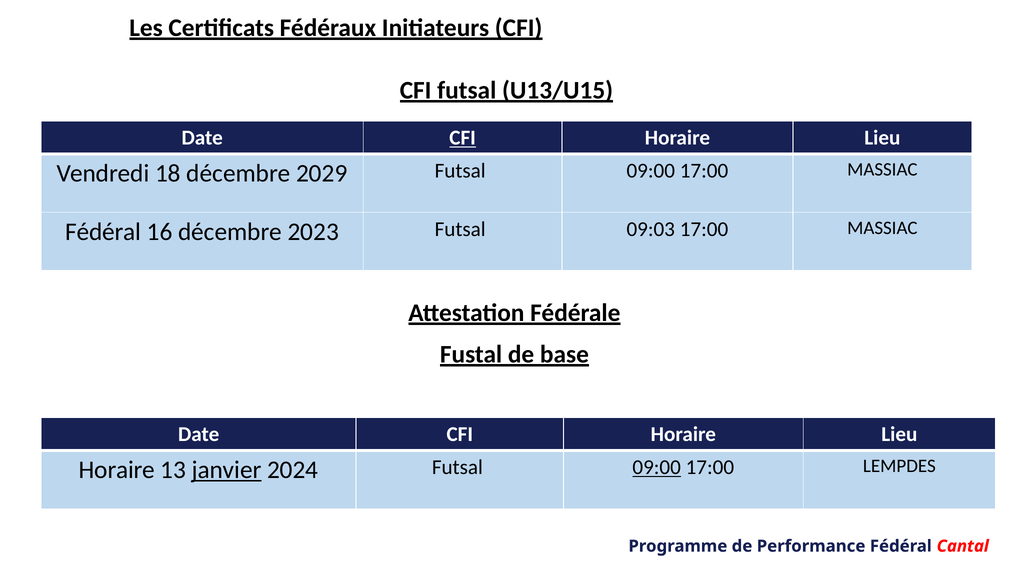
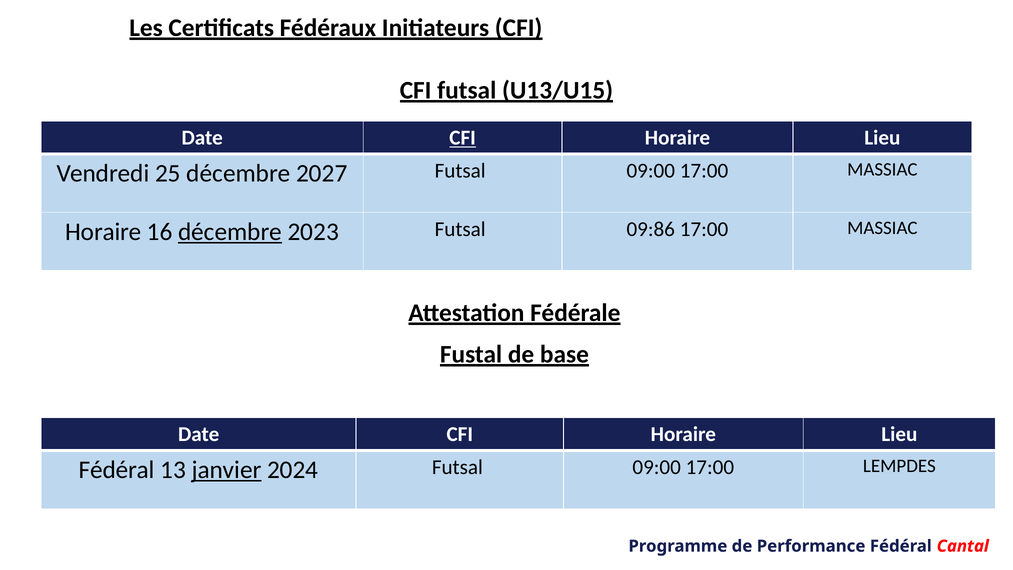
18: 18 -> 25
2029: 2029 -> 2027
Fédéral at (103, 232): Fédéral -> Horaire
décembre at (230, 232) underline: none -> present
09:03: 09:03 -> 09:86
Horaire at (117, 470): Horaire -> Fédéral
09:00 at (657, 467) underline: present -> none
